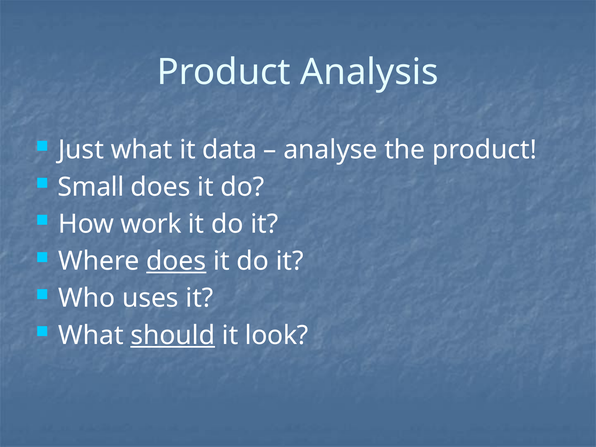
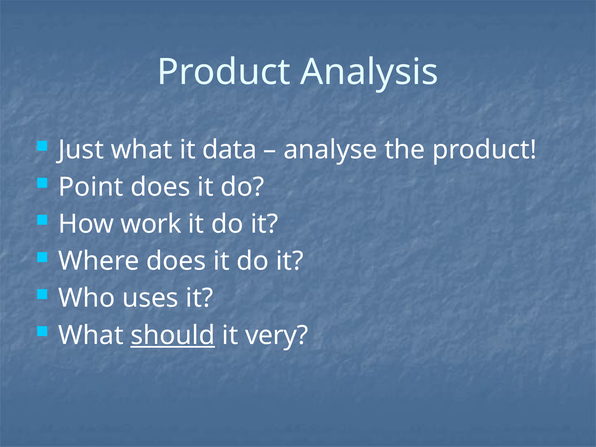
Small: Small -> Point
does at (176, 261) underline: present -> none
look: look -> very
